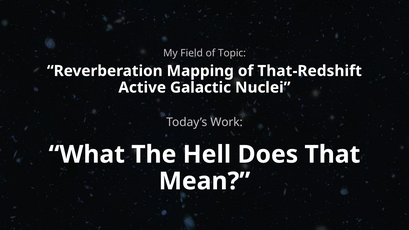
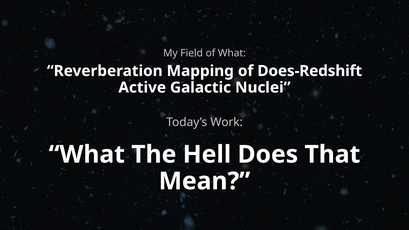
of Topic: Topic -> What
That-Redshift: That-Redshift -> Does-Redshift
